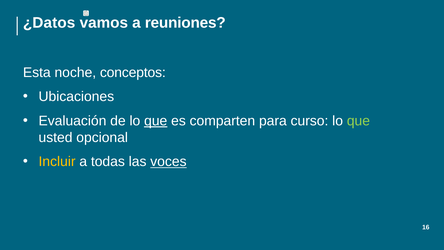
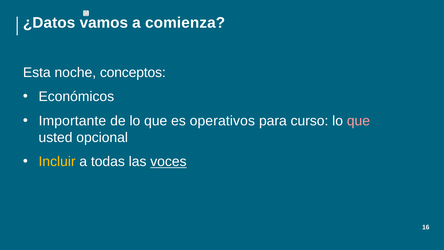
reuniones: reuniones -> comienza
Ubicaciones: Ubicaciones -> Económicos
Evaluación: Evaluación -> Importante
que at (156, 121) underline: present -> none
comparten: comparten -> operativos
que at (358, 121) colour: light green -> pink
